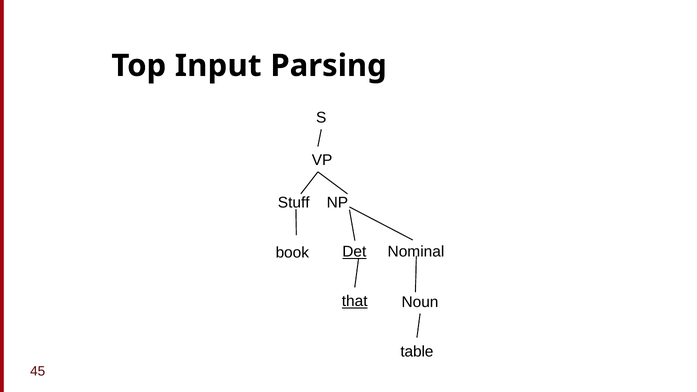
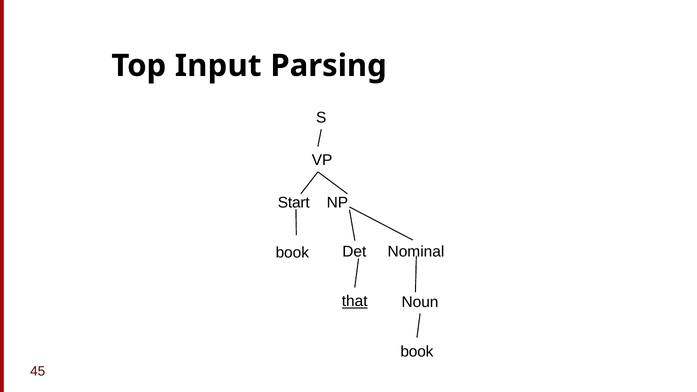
Stuff: Stuff -> Start
Det underline: present -> none
table at (417, 351): table -> book
